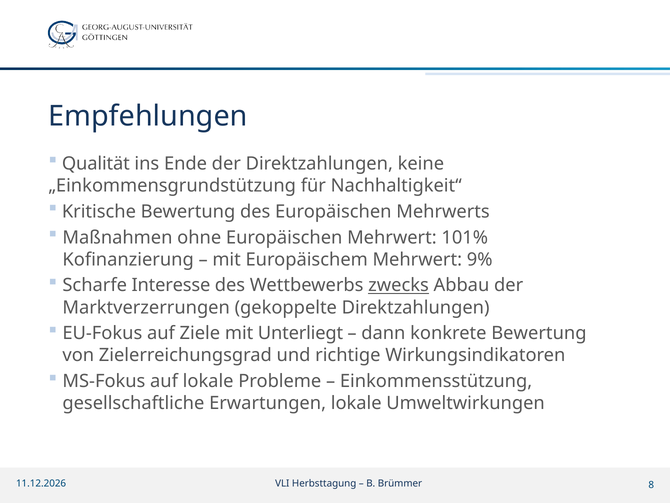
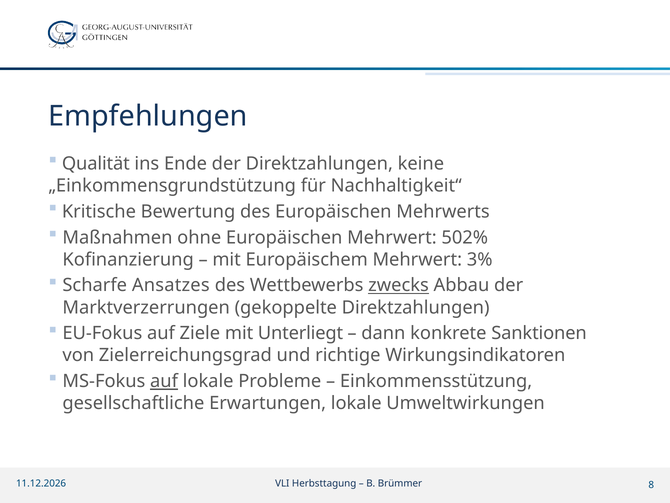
101%: 101% -> 502%
9%: 9% -> 3%
Interesse: Interesse -> Ansatzes
konkrete Bewertung: Bewertung -> Sanktionen
auf at (164, 381) underline: none -> present
